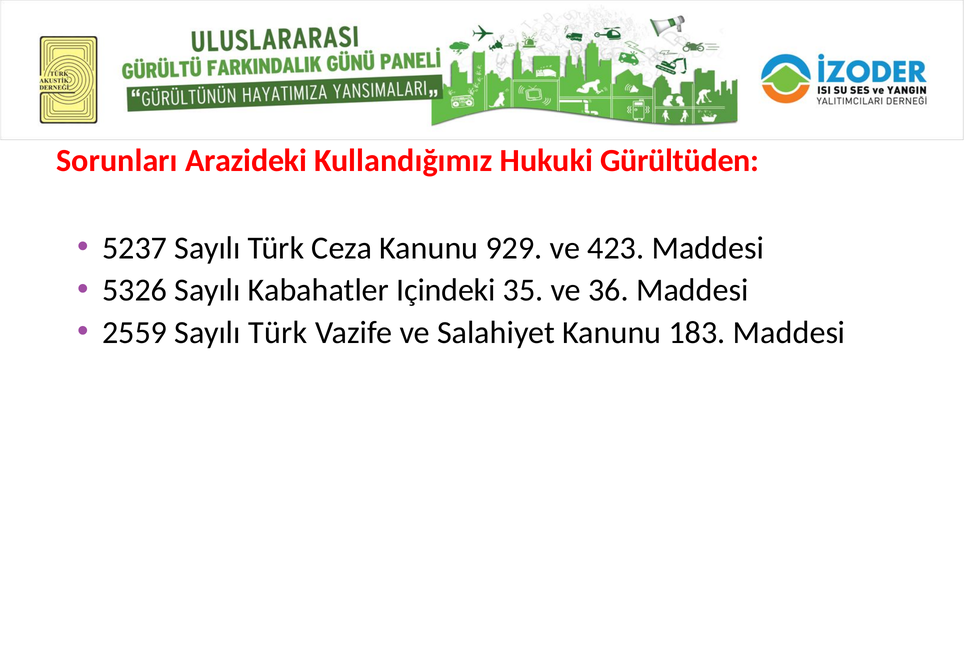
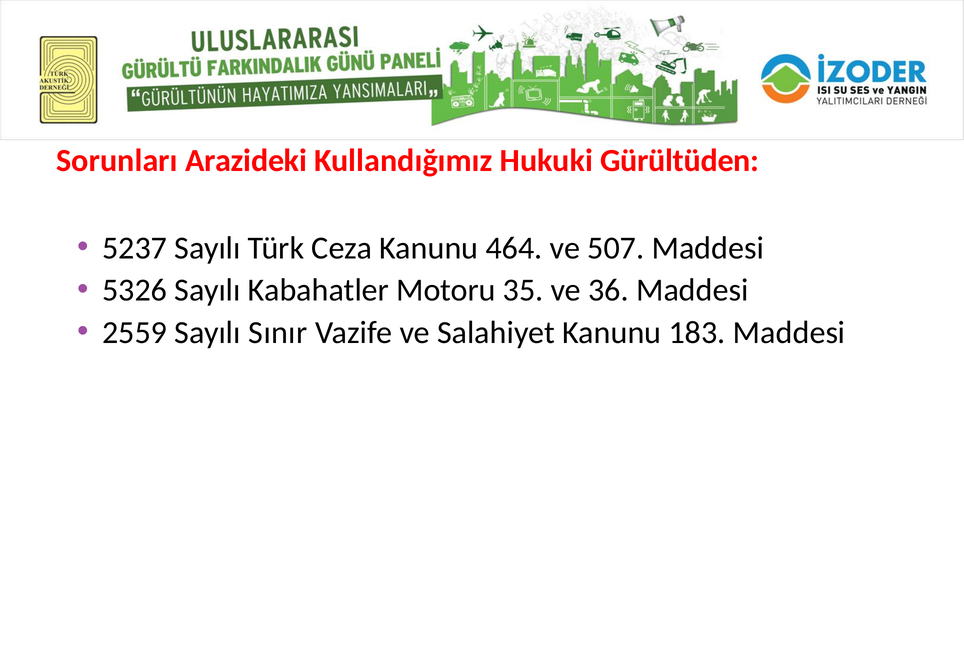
929: 929 -> 464
423: 423 -> 507
Içindeki: Içindeki -> Motoru
2559 Sayılı Türk: Türk -> Sınır
